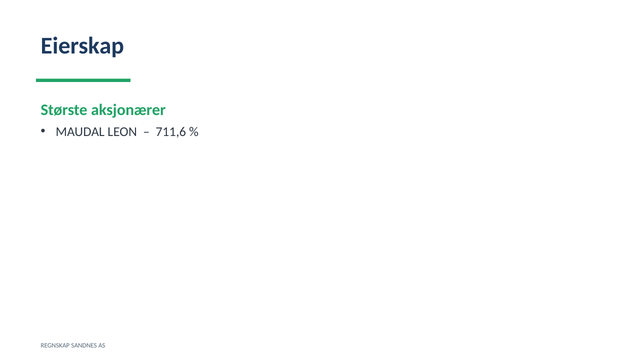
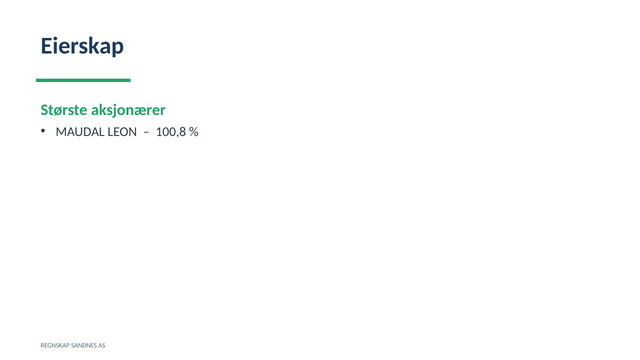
711,6: 711,6 -> 100,8
